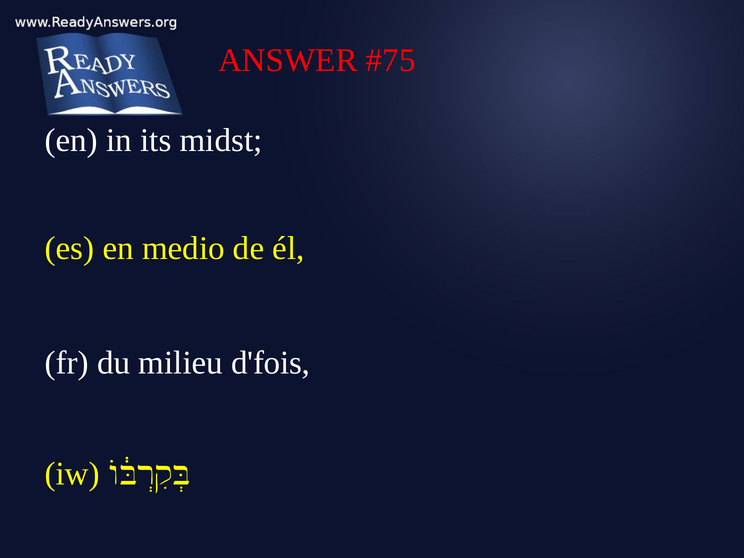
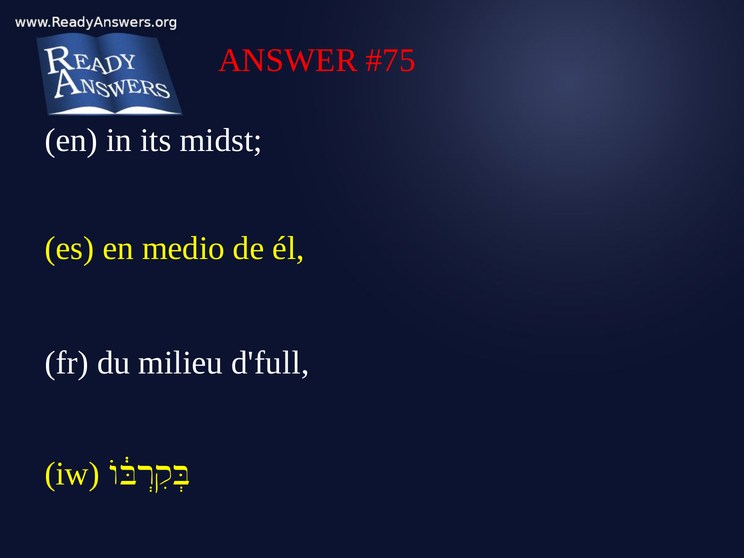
d'fois: d'fois -> d'full
